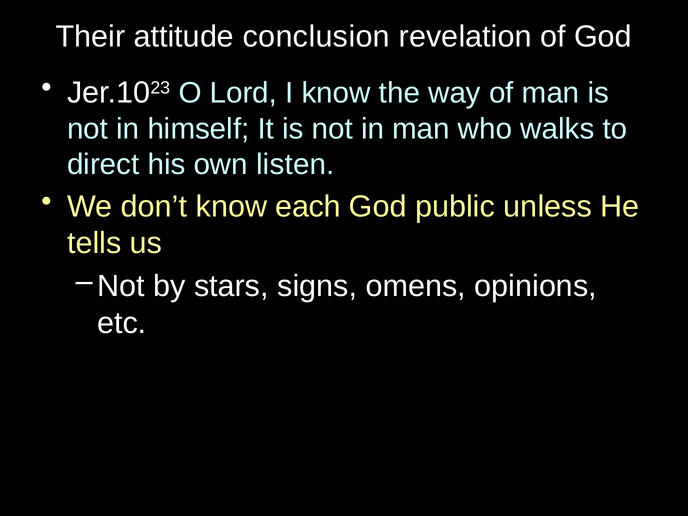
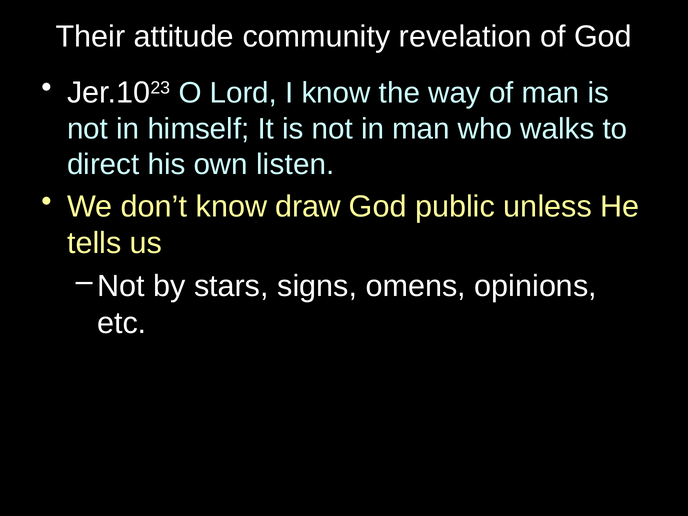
conclusion: conclusion -> community
each: each -> draw
